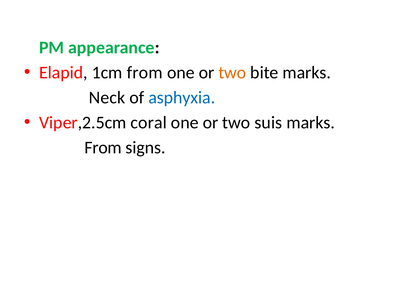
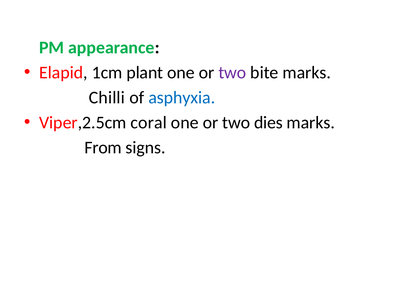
1cm from: from -> plant
two at (232, 73) colour: orange -> purple
Neck: Neck -> Chilli
suis: suis -> dies
